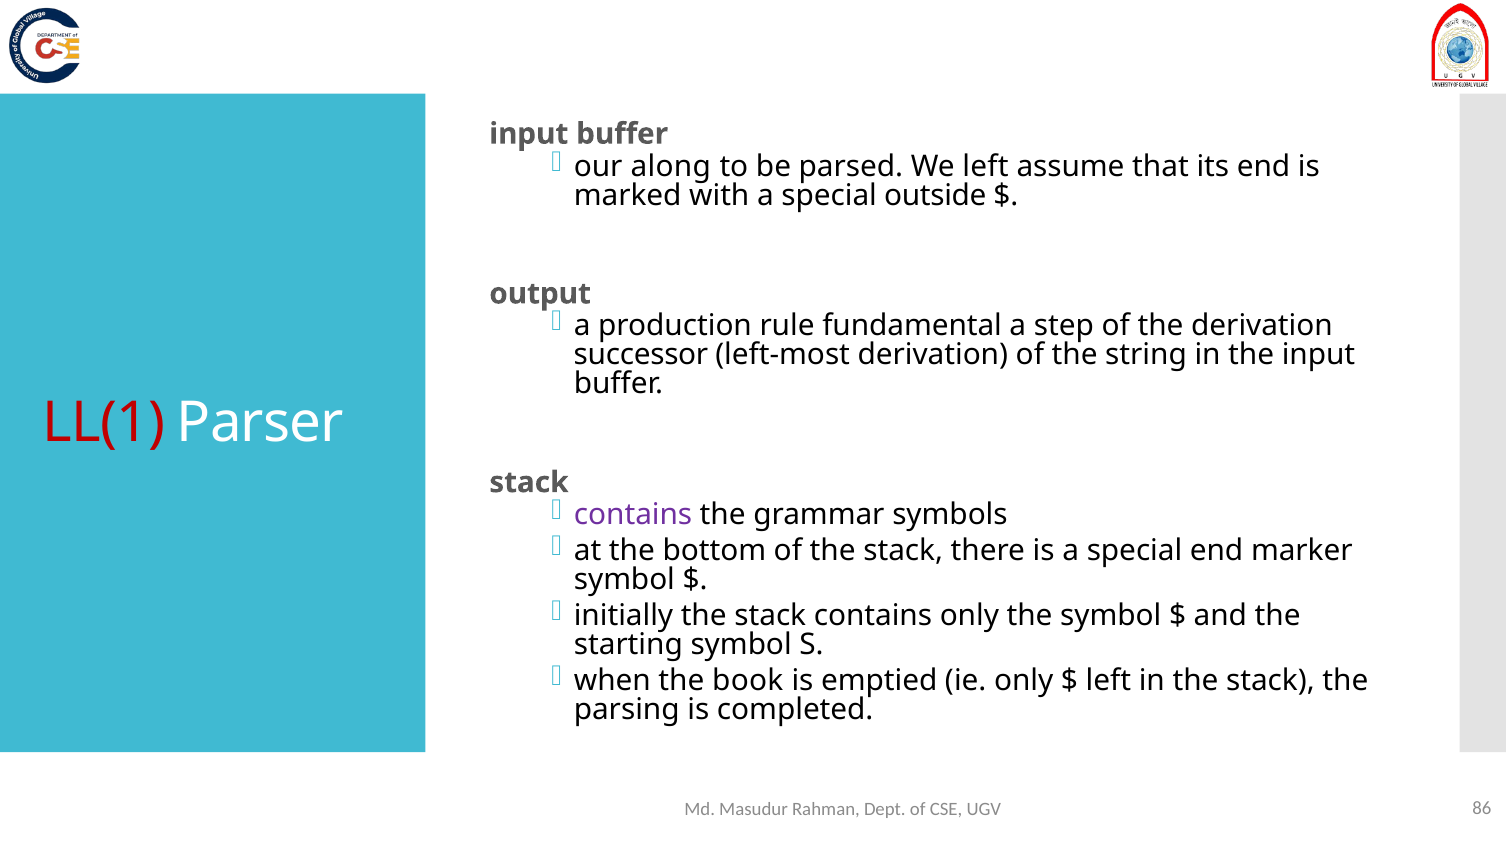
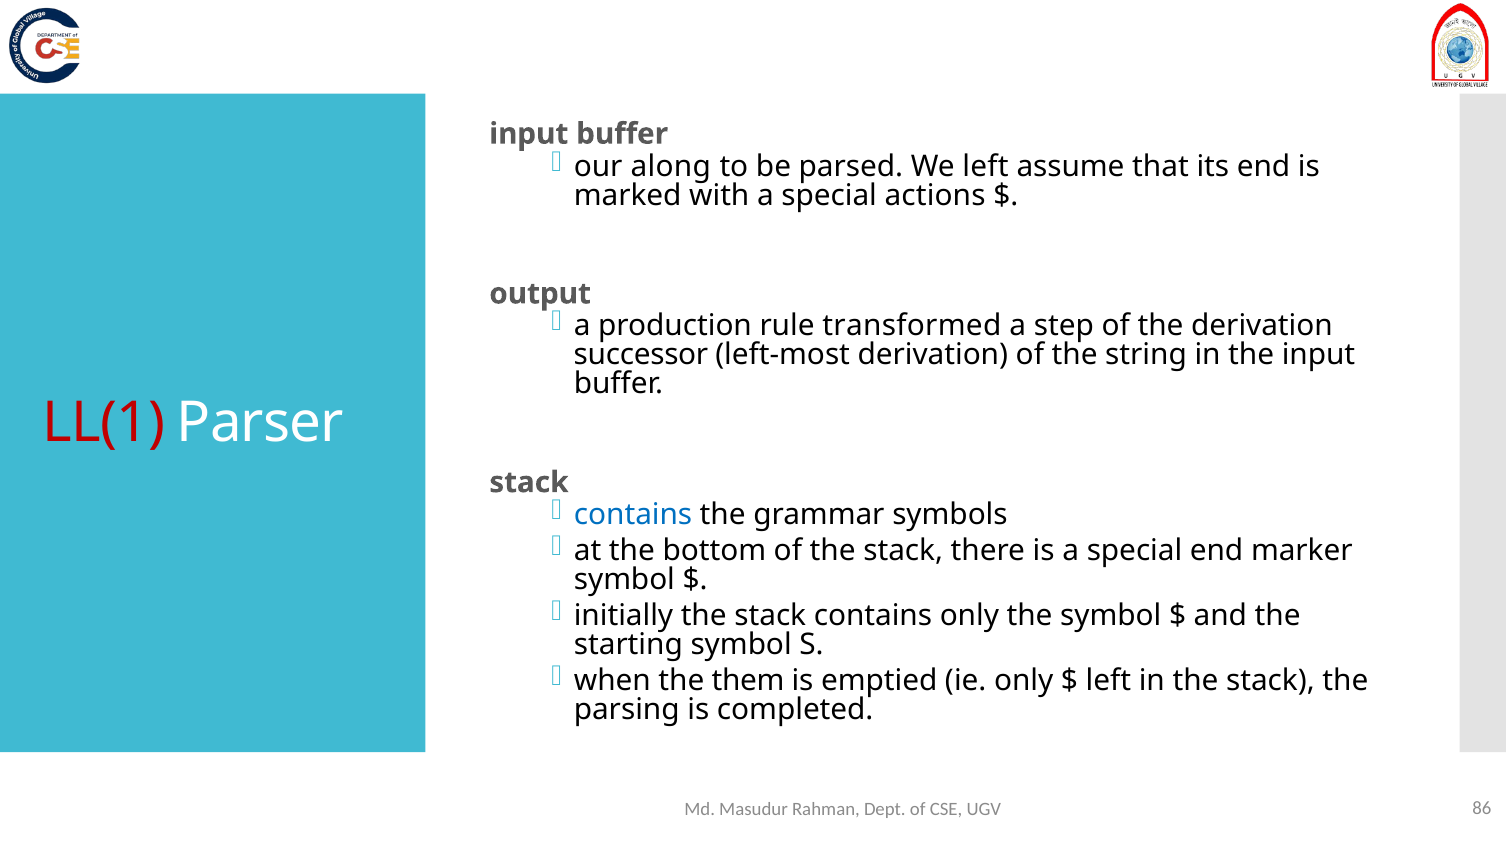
outside: outside -> actions
fundamental: fundamental -> transformed
contains at (633, 515) colour: purple -> blue
book: book -> them
